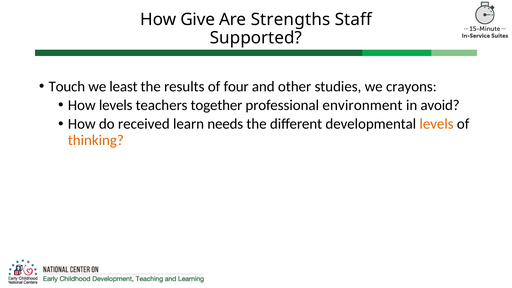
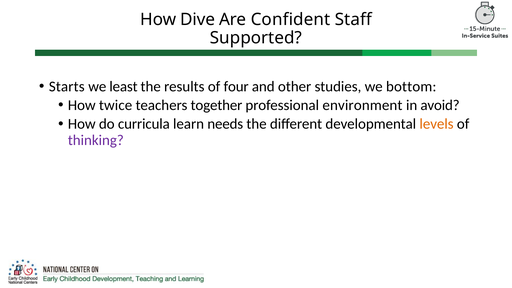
Give: Give -> Dive
Strengths: Strengths -> Confident
Touch: Touch -> Starts
crayons: crayons -> bottom
How levels: levels -> twice
received: received -> curricula
thinking colour: orange -> purple
